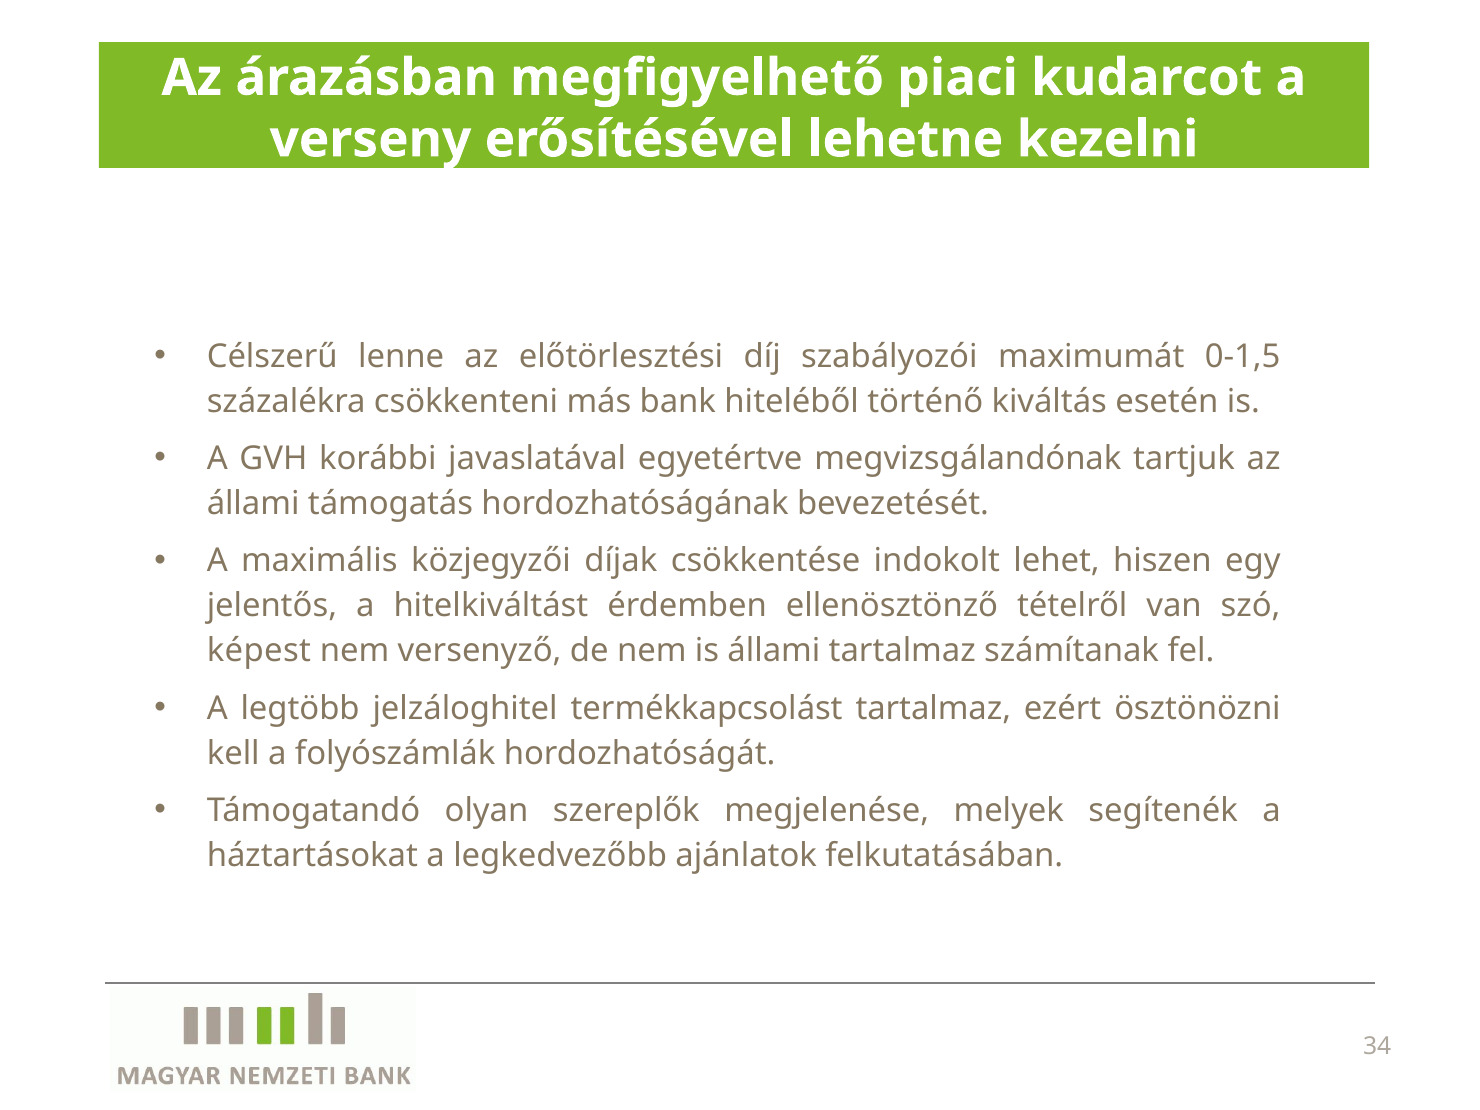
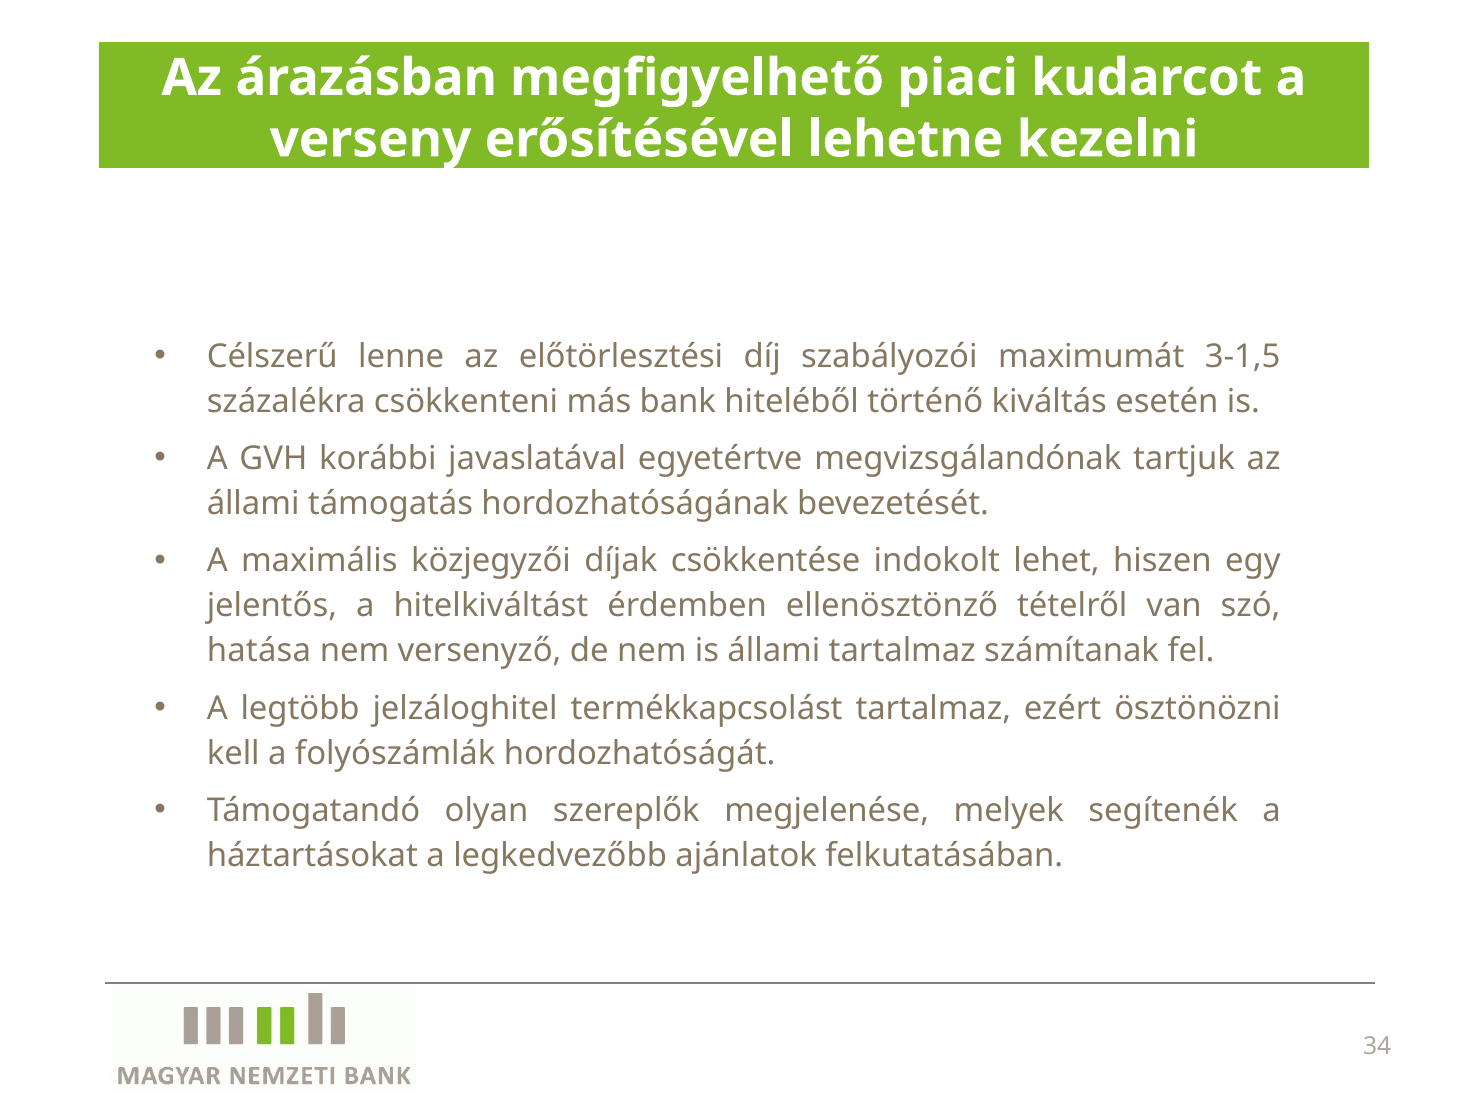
0-1,5: 0-1,5 -> 3-1,5
képest: képest -> hatása
